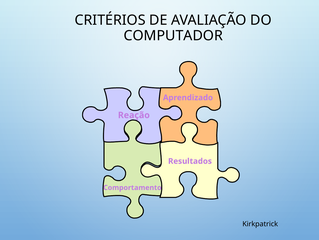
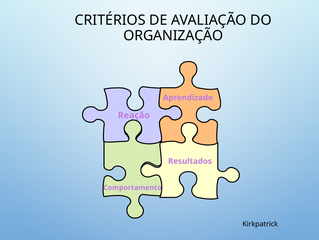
COMPUTADOR: COMPUTADOR -> ORGANIZAÇÃO
